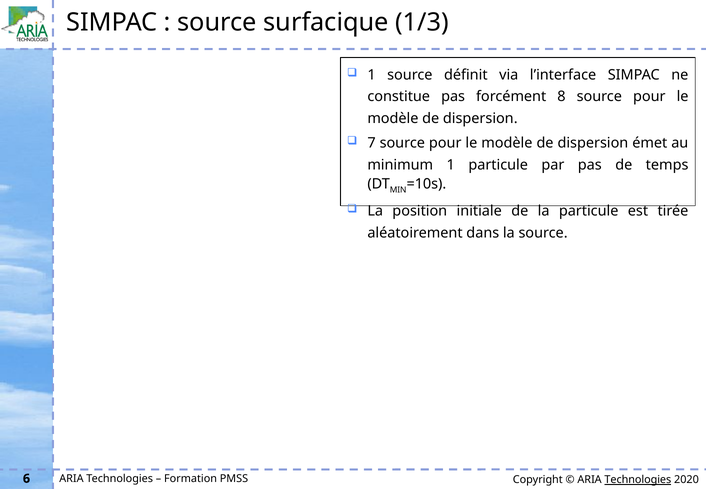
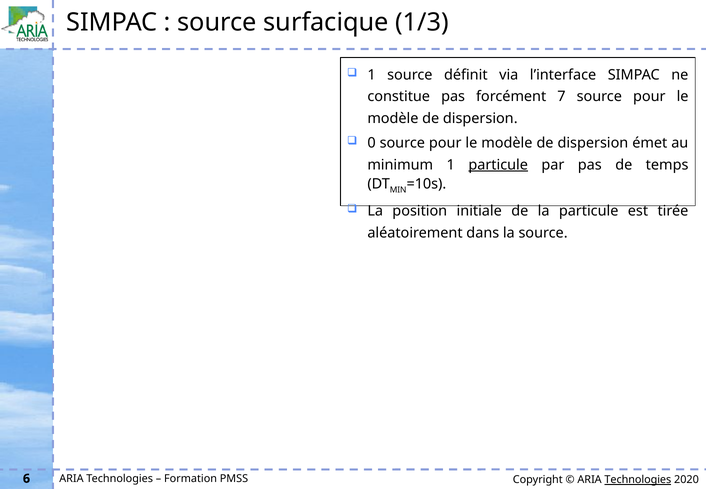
8: 8 -> 7
7: 7 -> 0
particule at (498, 165) underline: none -> present
